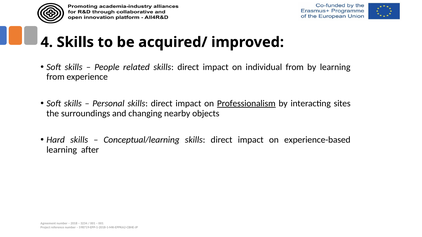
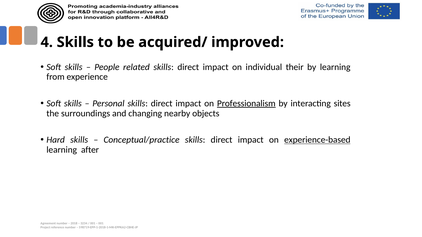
individual from: from -> their
Conceptual/learning: Conceptual/learning -> Conceptual/practice
experience-based underline: none -> present
